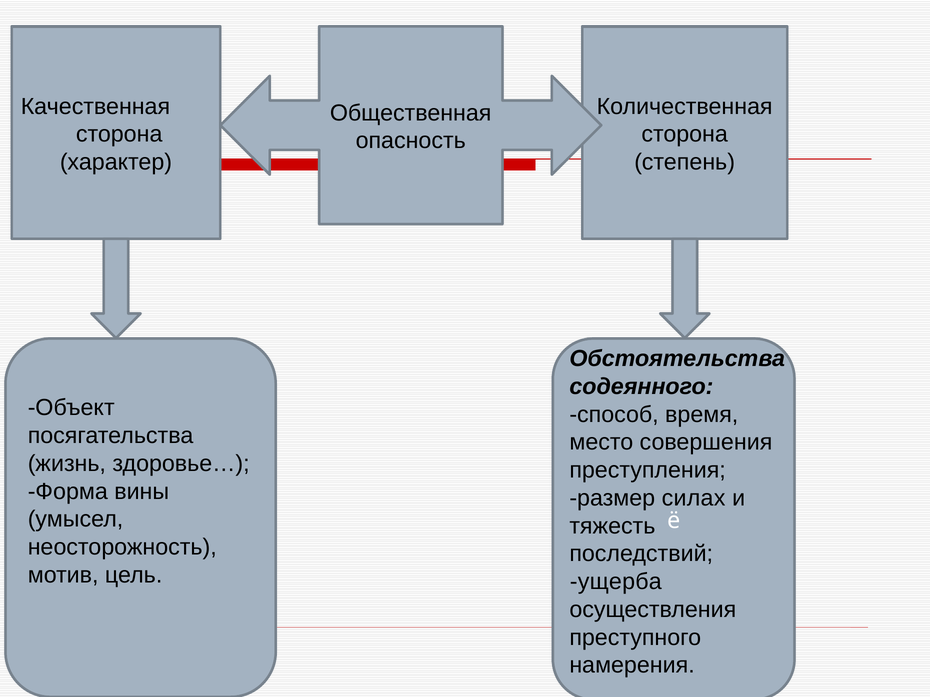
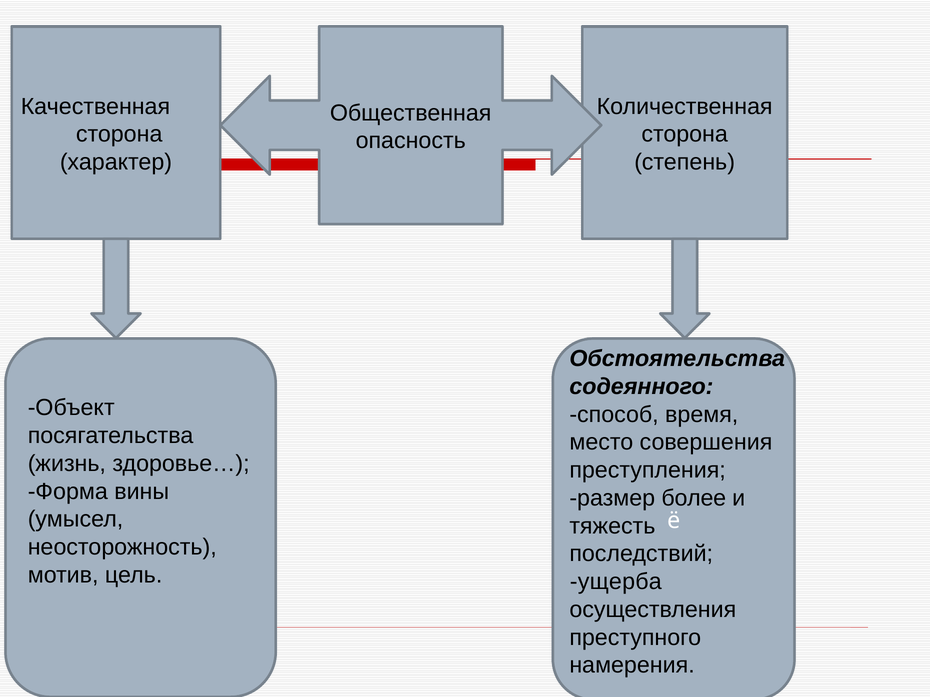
силах: силах -> более
